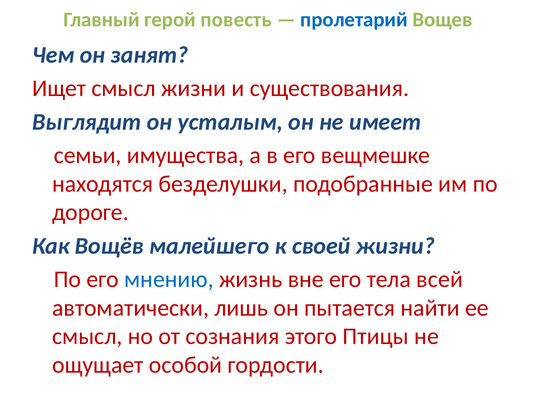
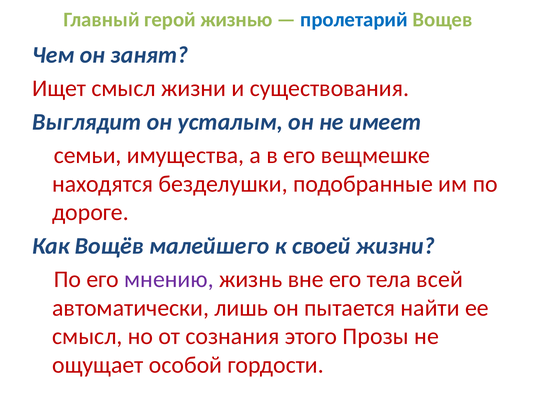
повесть: повесть -> жизнью
мнению colour: blue -> purple
Птицы: Птицы -> Прозы
